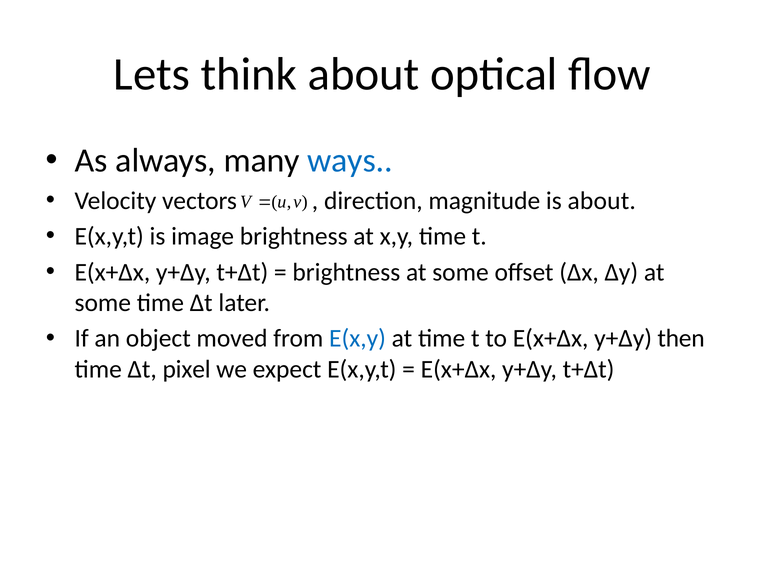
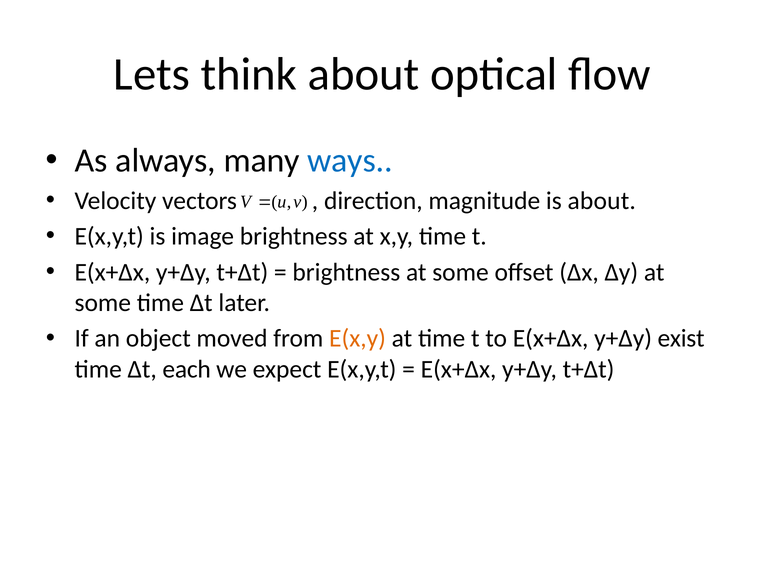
E(x,y colour: blue -> orange
then: then -> exist
pixel: pixel -> each
